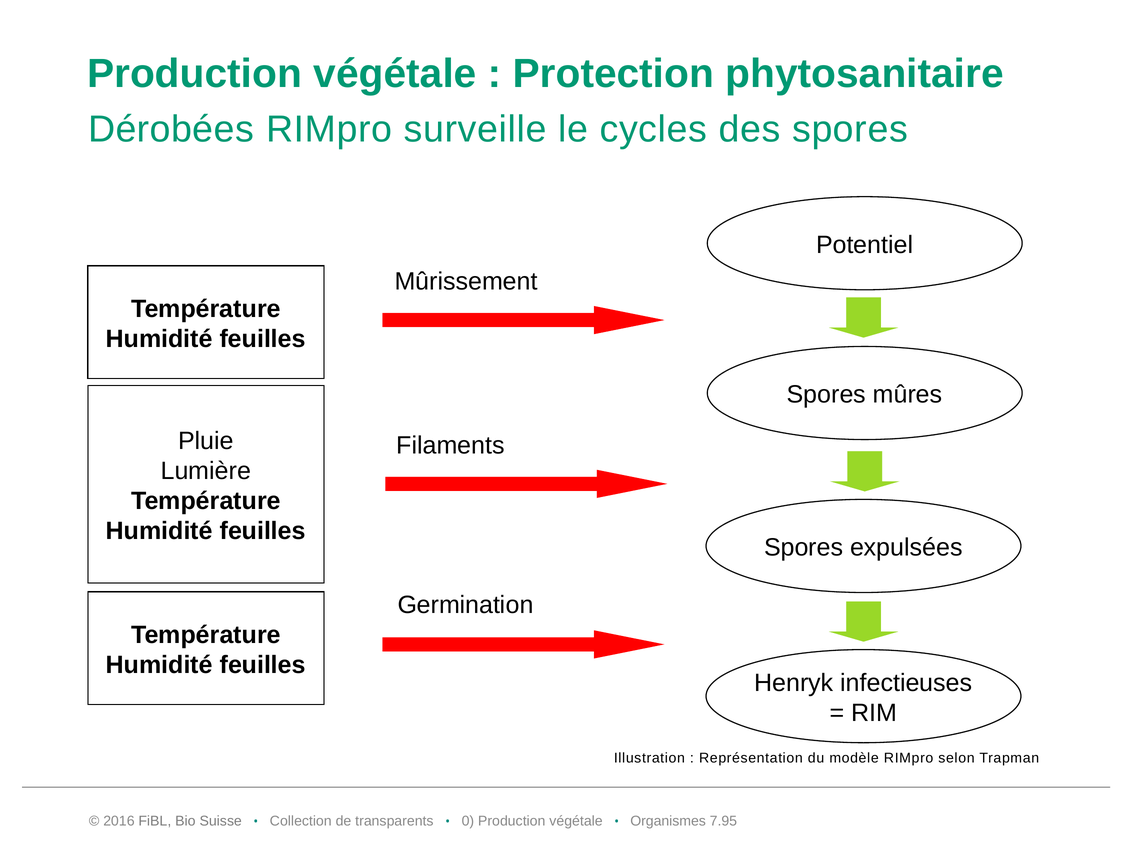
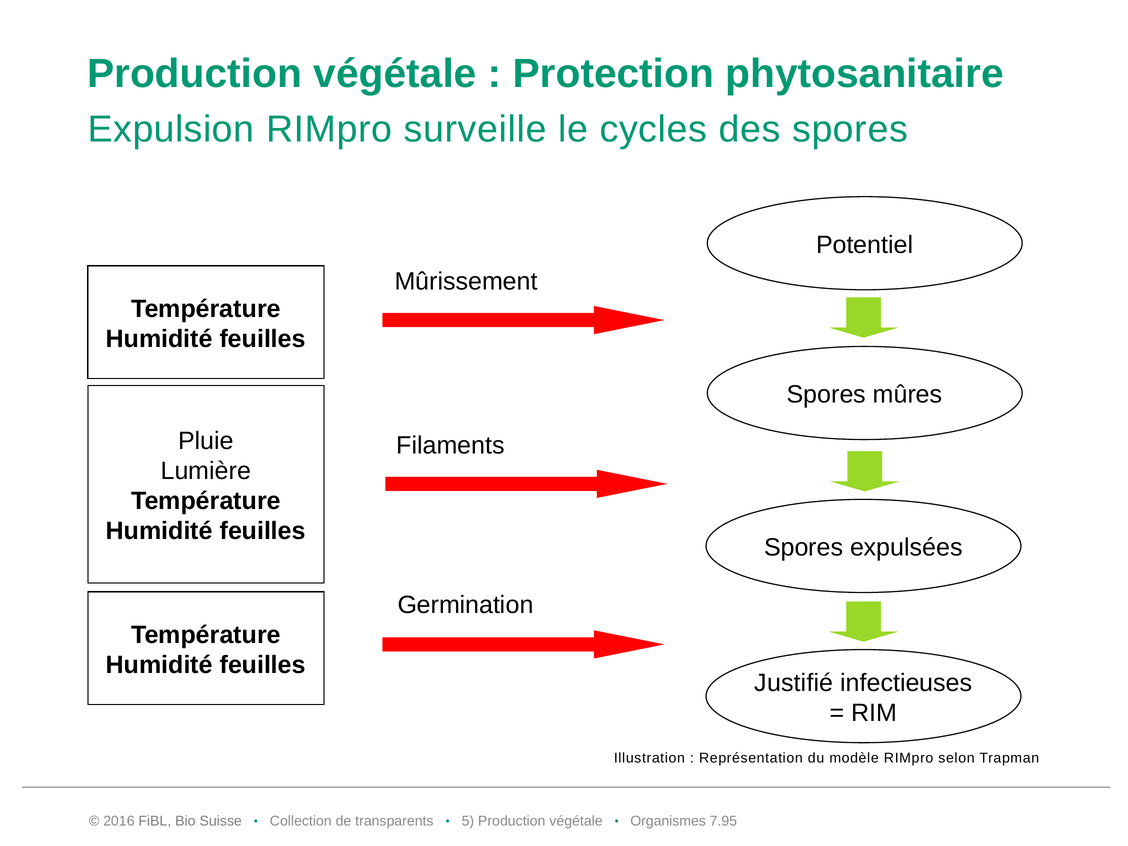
Dérobées: Dérobées -> Expulsion
Henryk: Henryk -> Justifié
0: 0 -> 5
